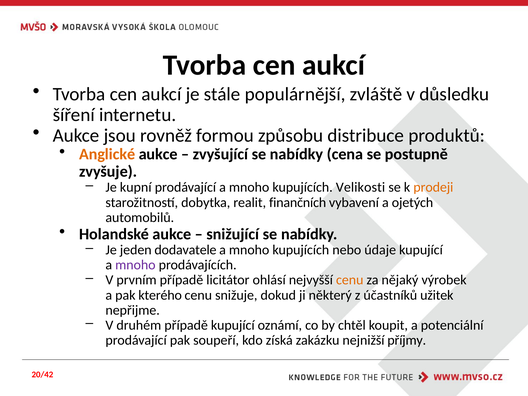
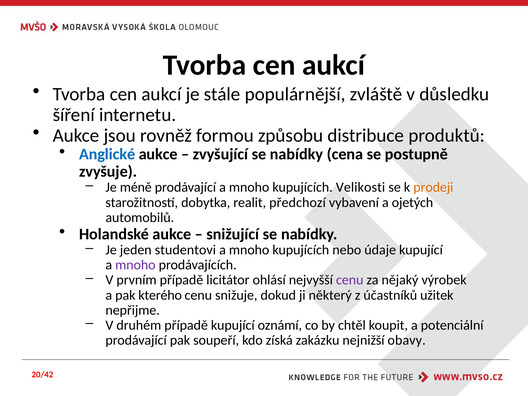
Anglické colour: orange -> blue
kupní: kupní -> méně
finančních: finančních -> předchozí
dodavatele: dodavatele -> studentovi
cenu at (350, 280) colour: orange -> purple
příjmy: příjmy -> obavy
